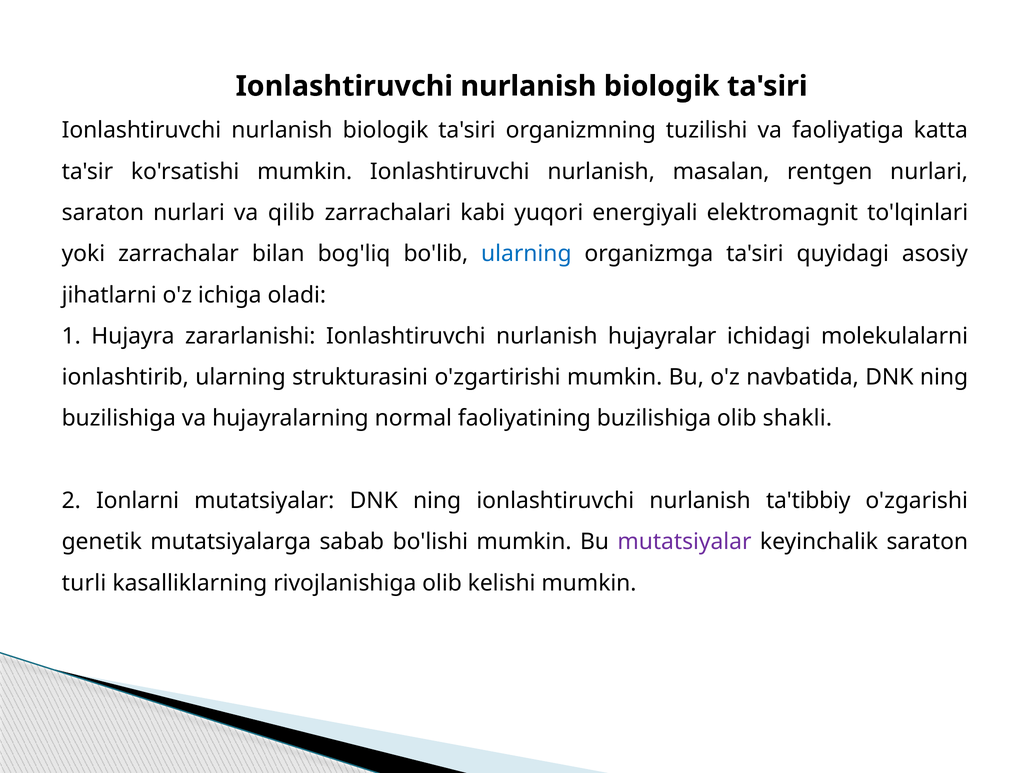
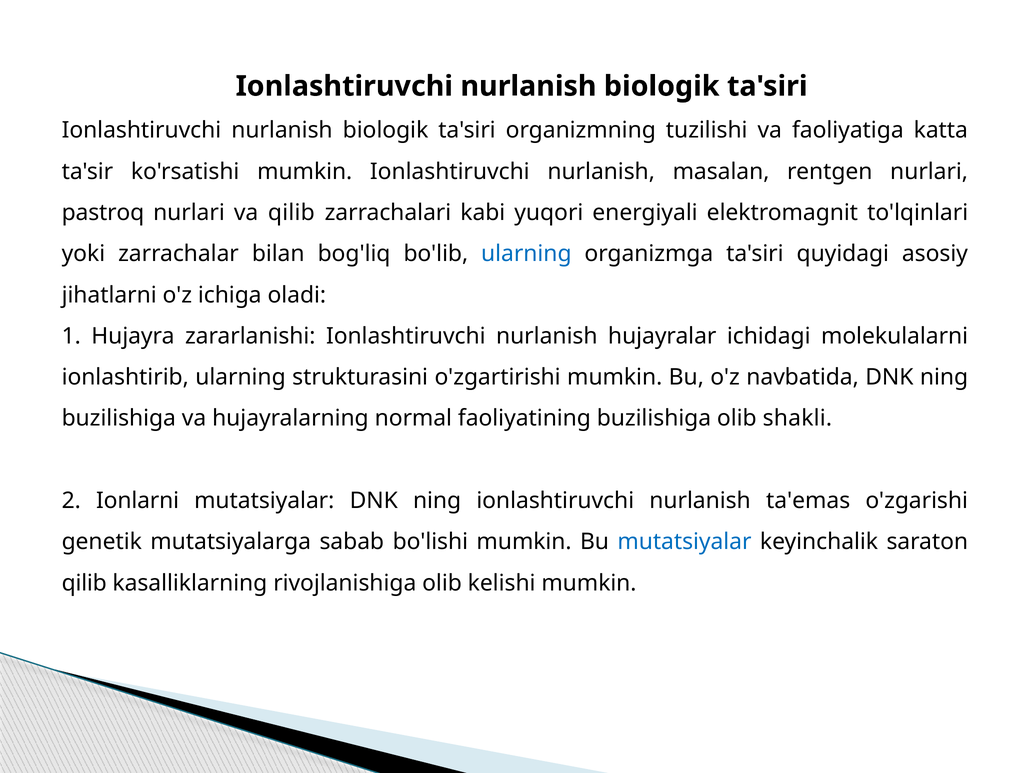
saraton at (103, 213): saraton -> pastroq
ta'tibbiy: ta'tibbiy -> ta'emas
mutatsiyalar at (684, 542) colour: purple -> blue
turli at (84, 583): turli -> qilib
